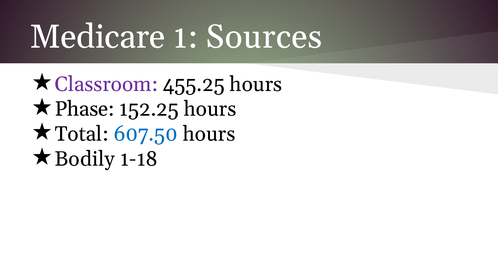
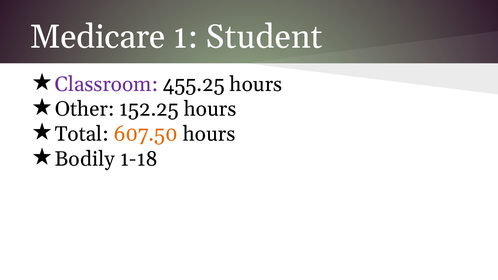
Sources: Sources -> Student
Phase: Phase -> Other
607.50 colour: blue -> orange
